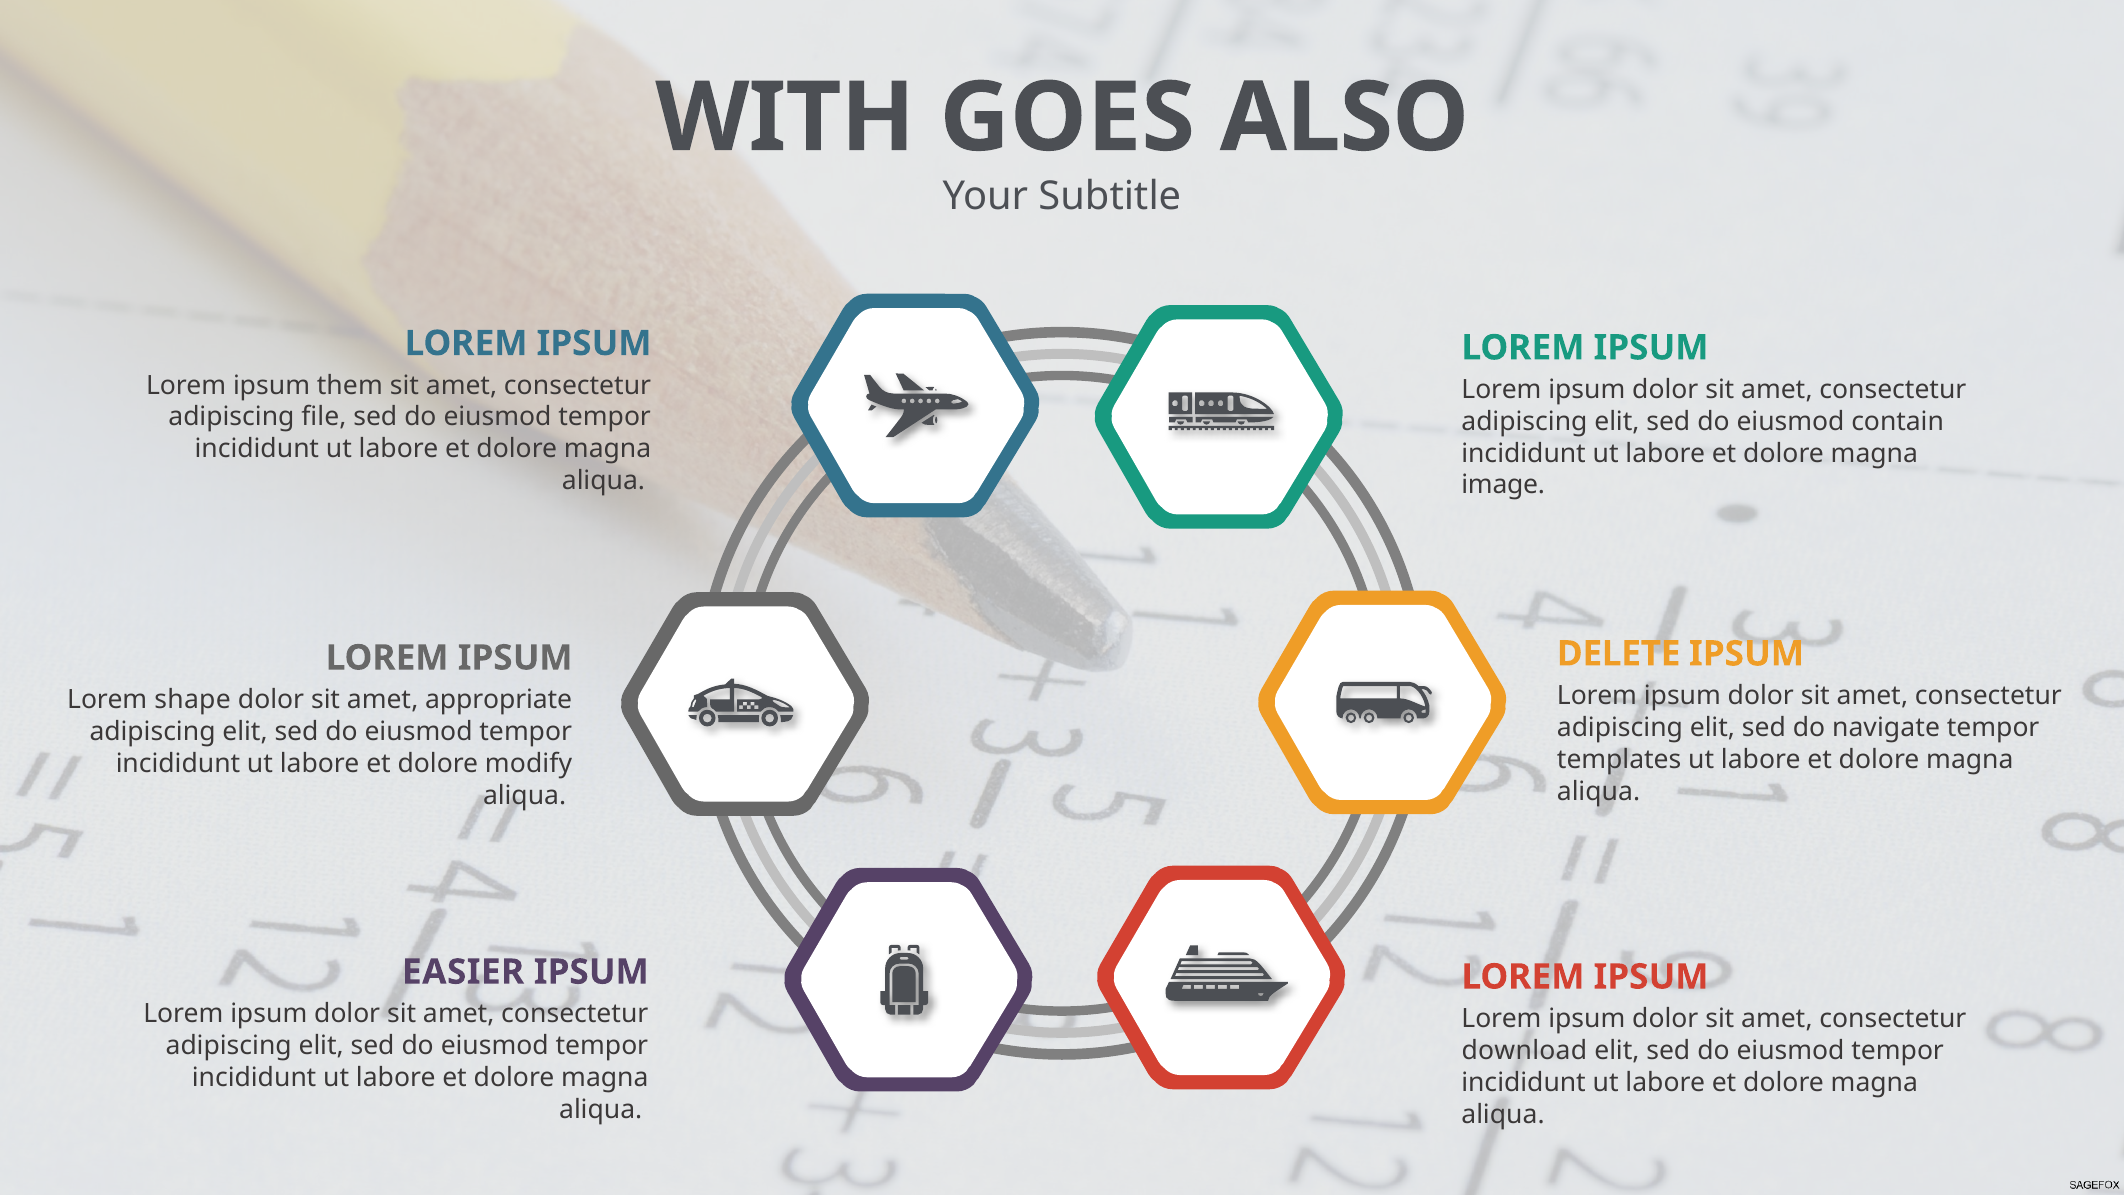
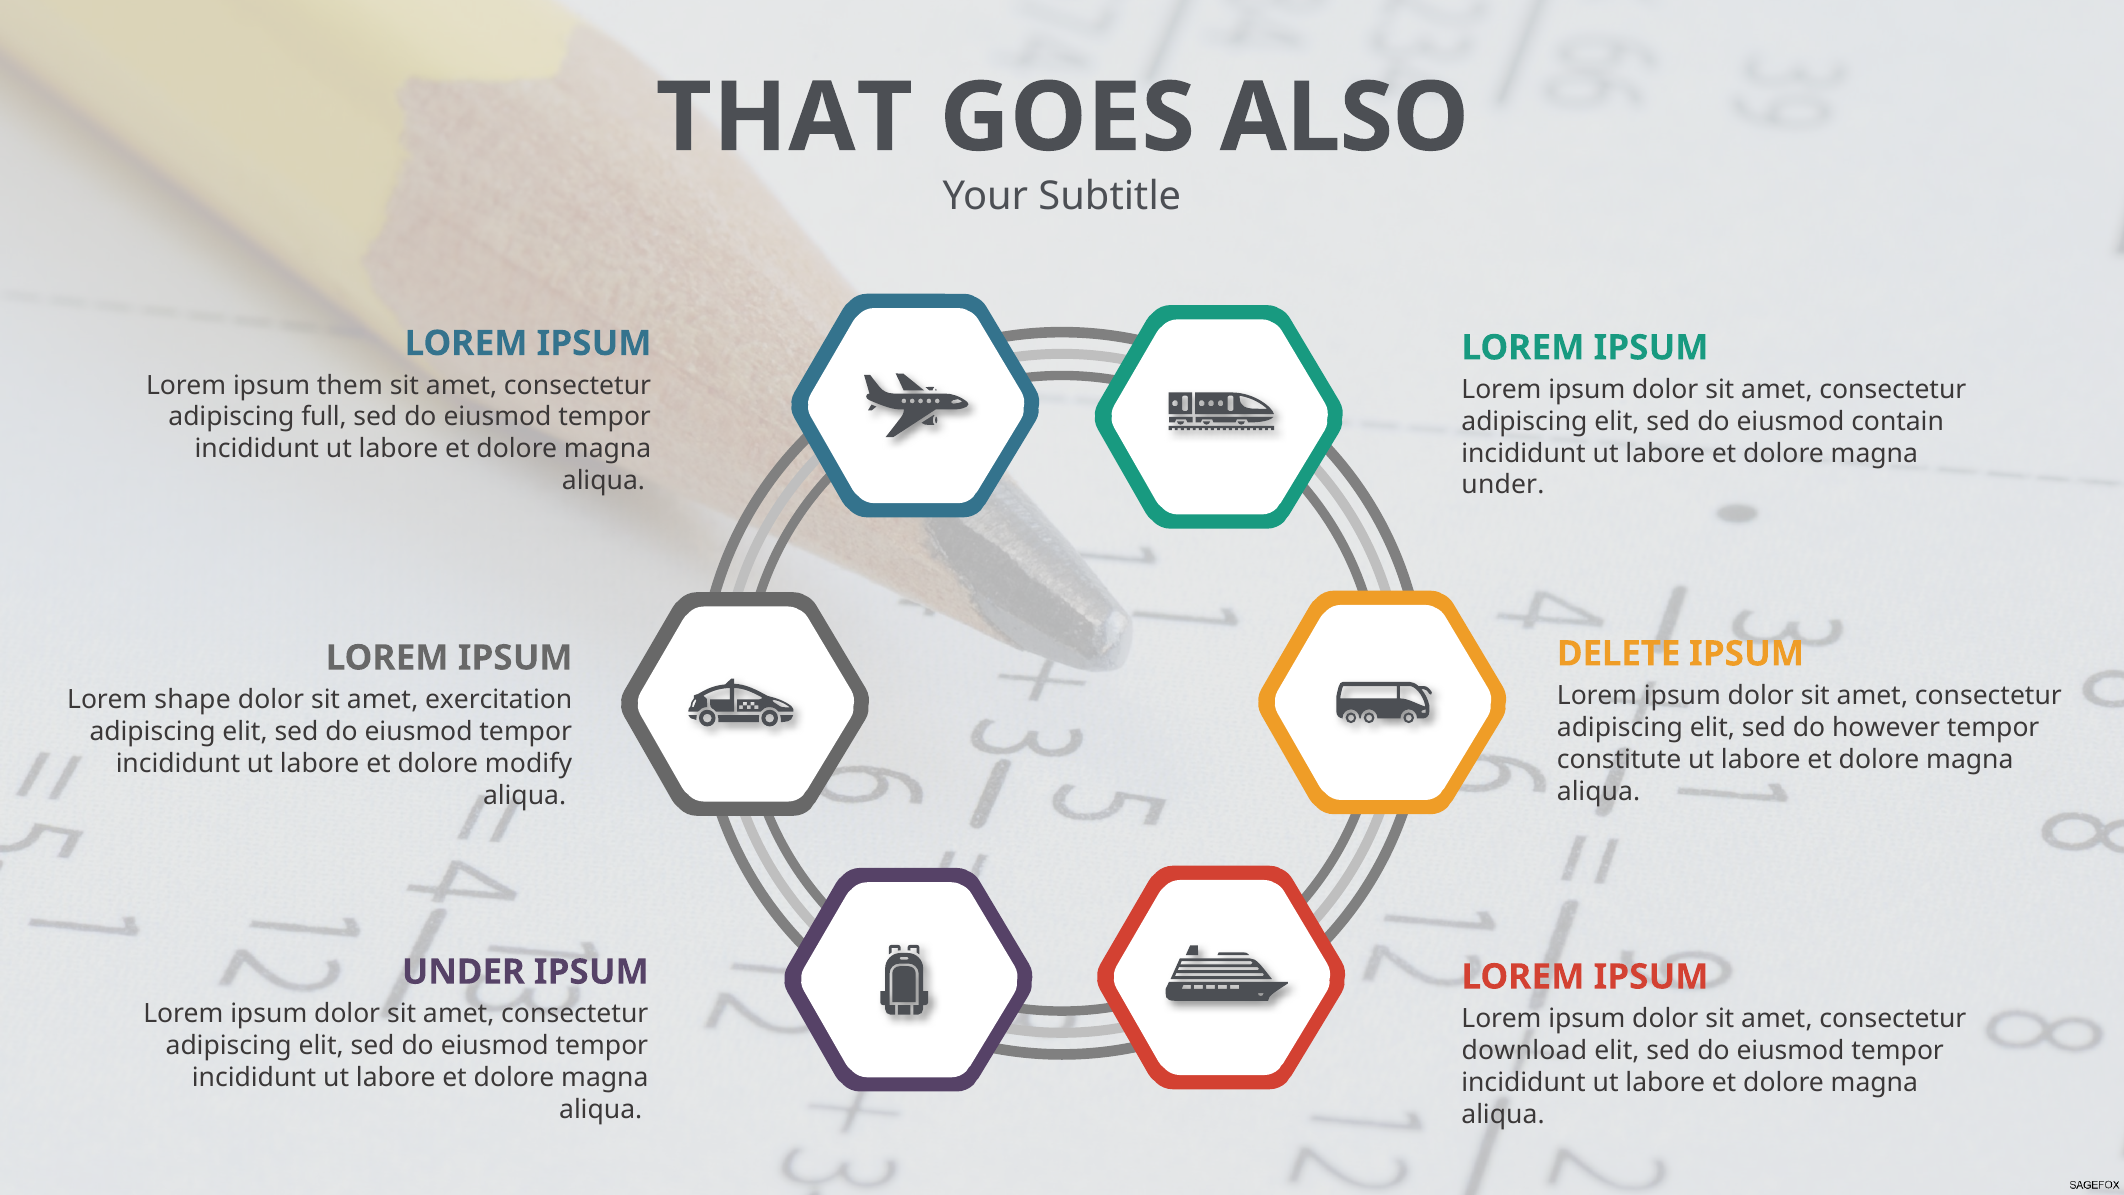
WITH: WITH -> THAT
file: file -> full
image at (1503, 485): image -> under
appropriate: appropriate -> exercitation
navigate: navigate -> however
templates: templates -> constitute
EASIER at (463, 972): EASIER -> UNDER
